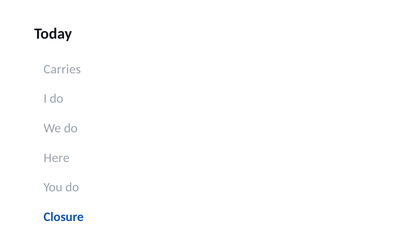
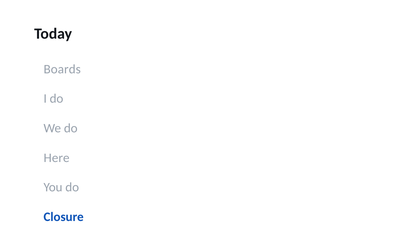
Carries: Carries -> Boards
